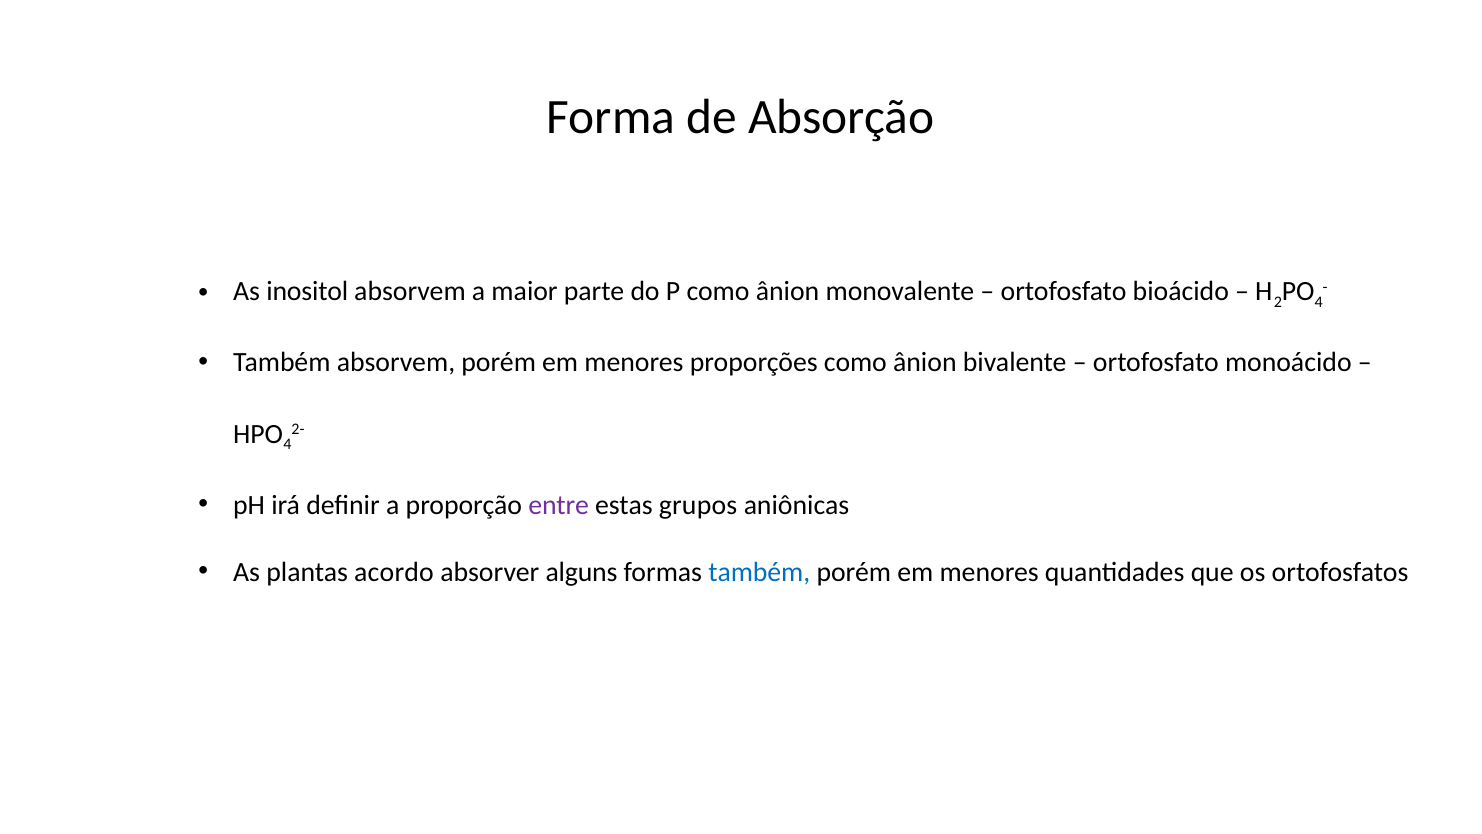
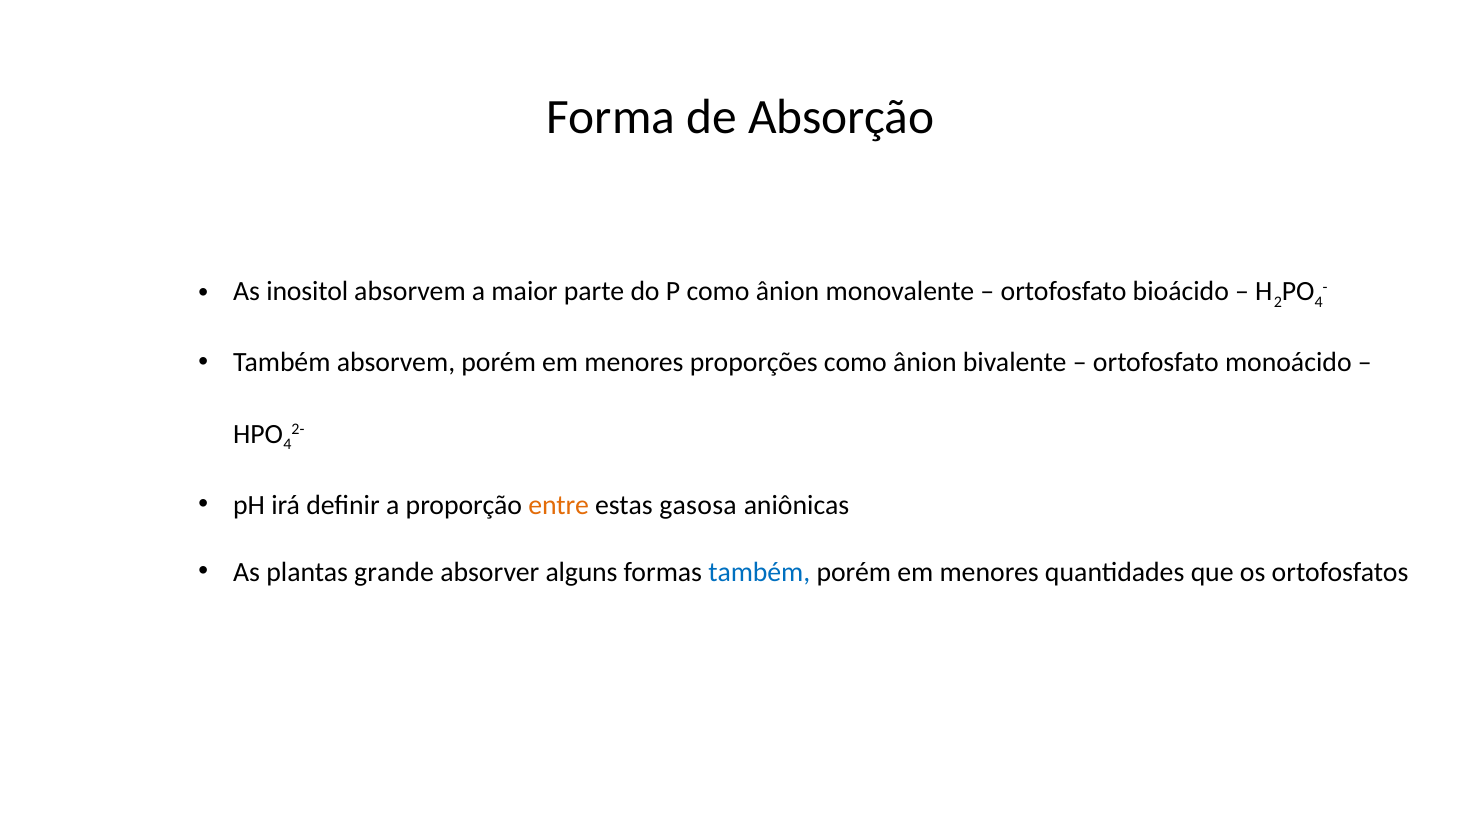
entre colour: purple -> orange
grupos: grupos -> gasosa
acordo: acordo -> grande
